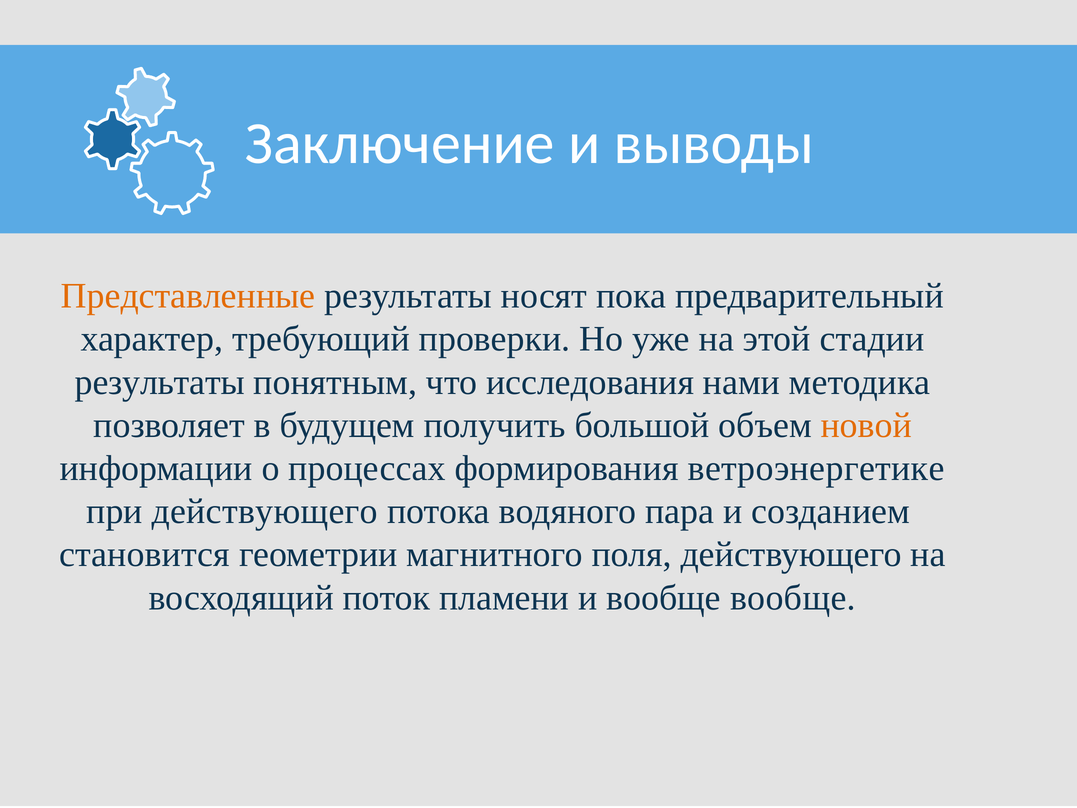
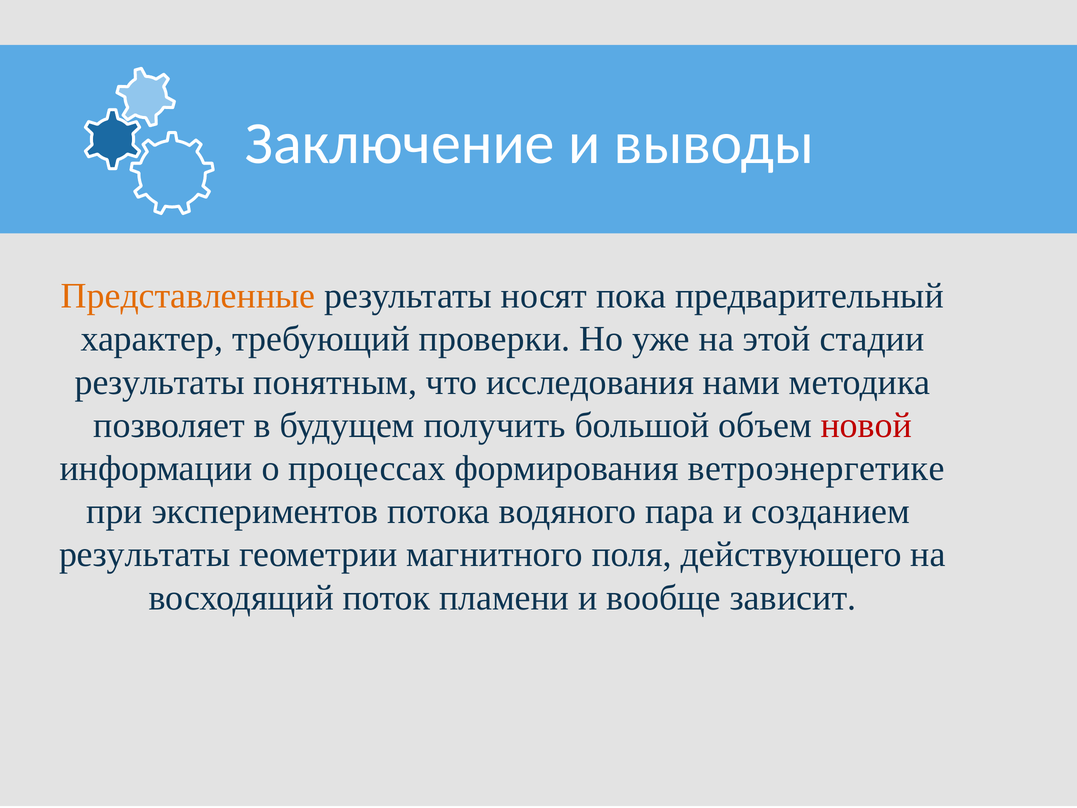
новой colour: orange -> red
при действующего: действующего -> экспериментов
становится at (144, 554): становится -> результаты
вообще вообще: вообще -> зависит
